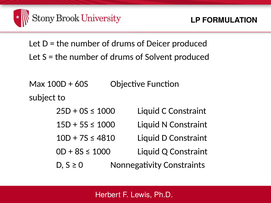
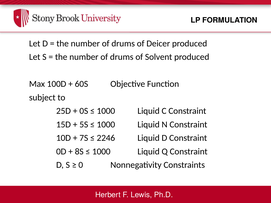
4810: 4810 -> 2246
